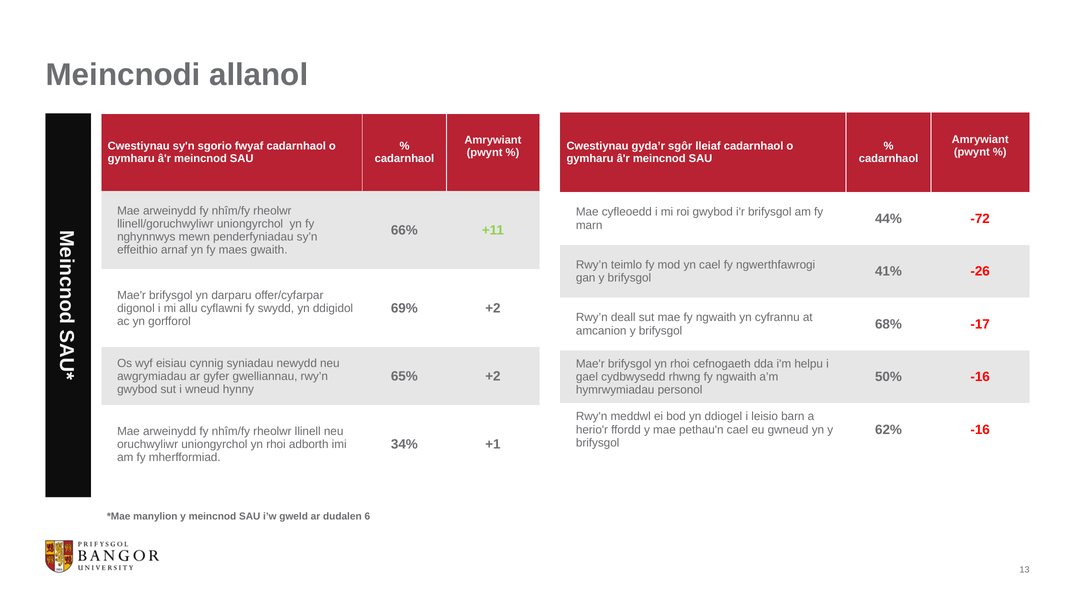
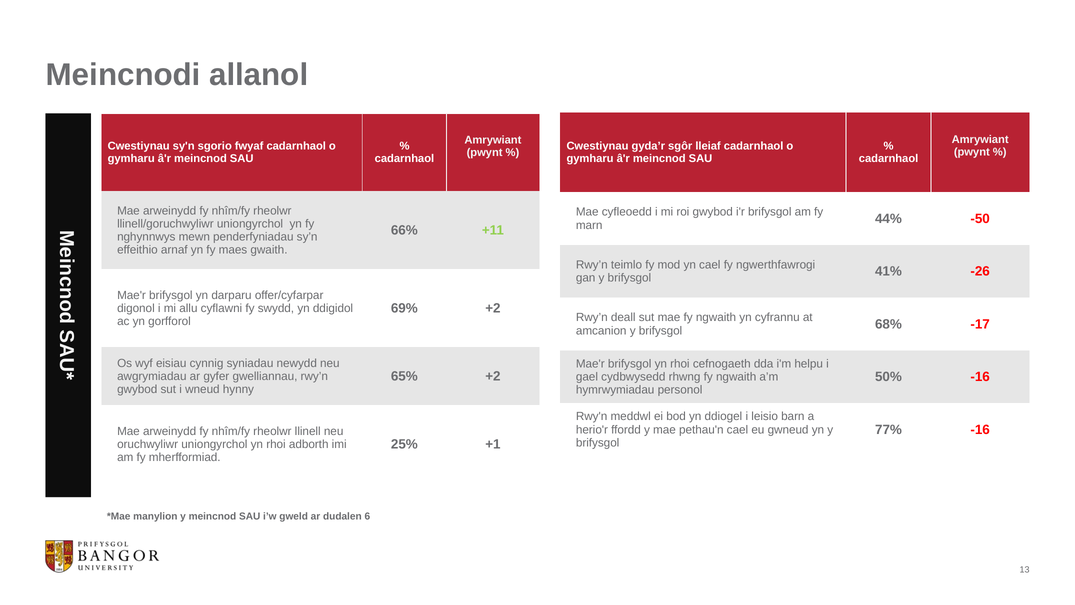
-72: -72 -> -50
62%: 62% -> 77%
34%: 34% -> 25%
